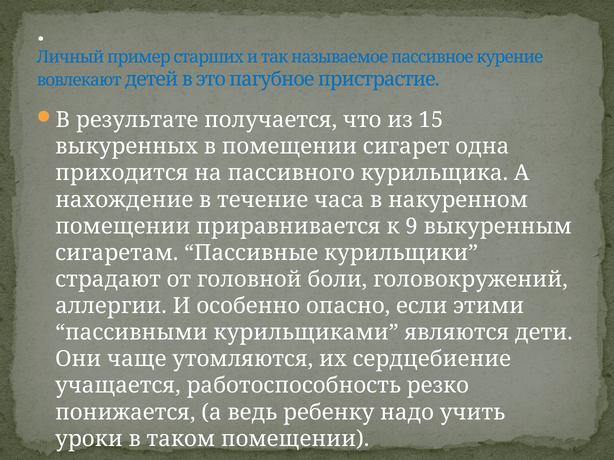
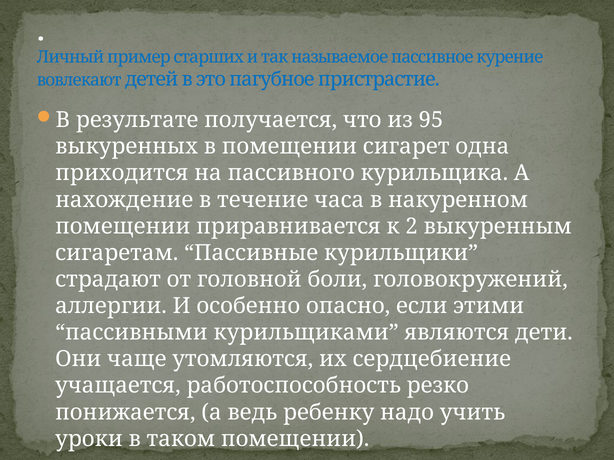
15: 15 -> 95
9: 9 -> 2
